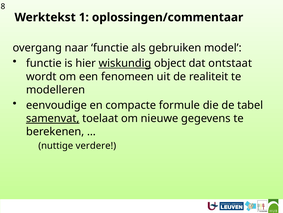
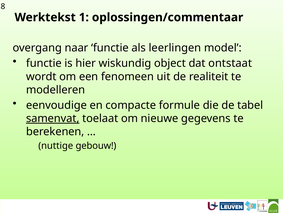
gebruiken: gebruiken -> leerlingen
wiskundig underline: present -> none
verdere: verdere -> gebouw
